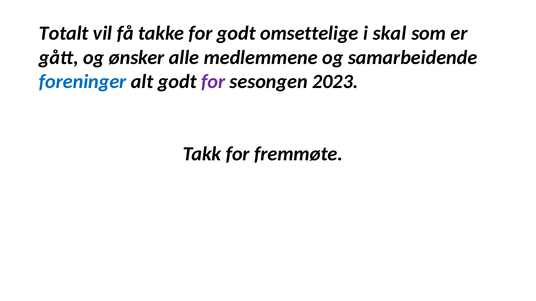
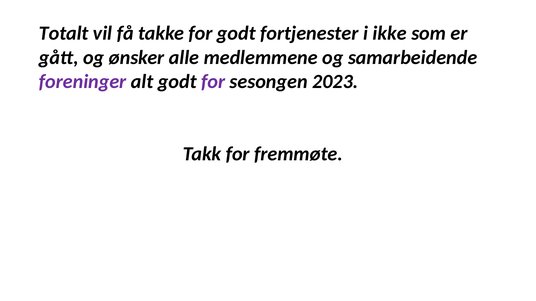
omsettelige: omsettelige -> fortjenester
skal: skal -> ikke
foreninger colour: blue -> purple
